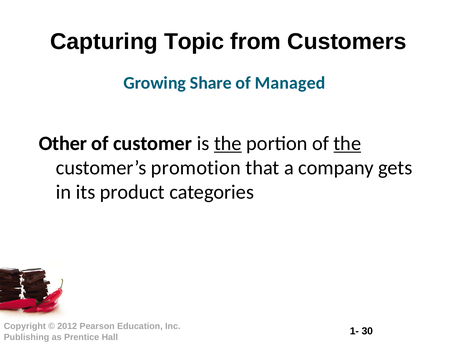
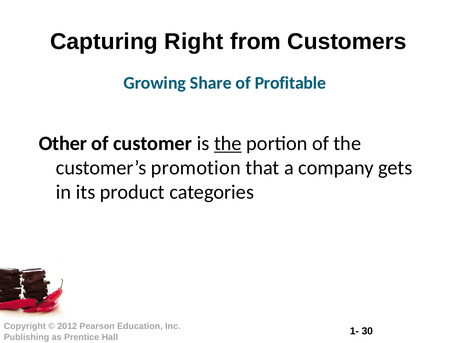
Topic: Topic -> Right
Managed: Managed -> Profitable
the at (347, 143) underline: present -> none
